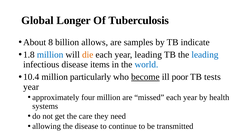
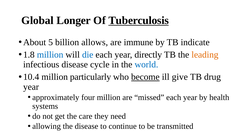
Tuberculosis underline: none -> present
8: 8 -> 5
samples: samples -> immune
die colour: orange -> blue
year leading: leading -> directly
leading at (205, 55) colour: blue -> orange
items: items -> cycle
poor: poor -> give
tests: tests -> drug
